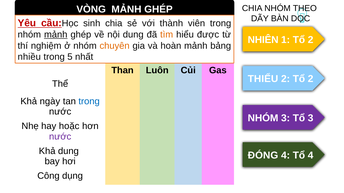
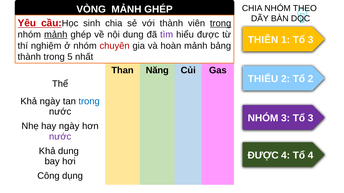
trong at (221, 23) underline: none -> present
tìm colour: orange -> purple
NHIÊN: NHIÊN -> THIÊN
1 Tổ 2: 2 -> 3
chuyên colour: orange -> red
nhiều at (29, 57): nhiều -> thành
Luôn: Luôn -> Năng
hay hoặc: hoặc -> ngày
ĐÓNG at (263, 156): ĐÓNG -> ĐƯỢC
